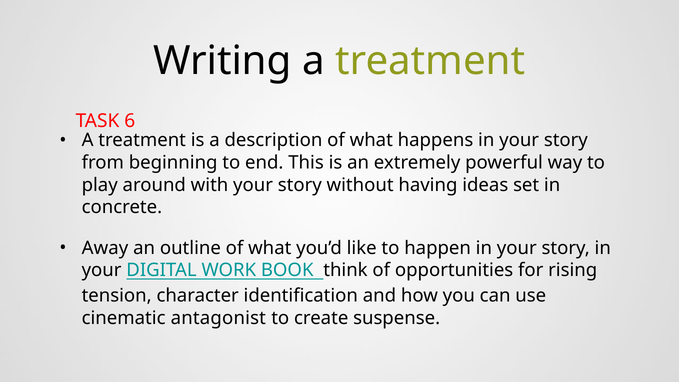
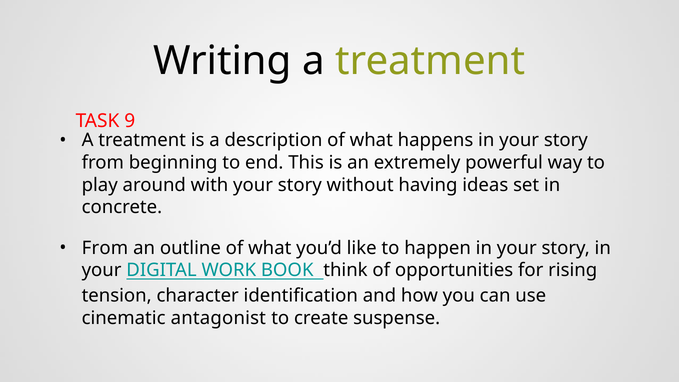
6: 6 -> 9
Away at (105, 248): Away -> From
